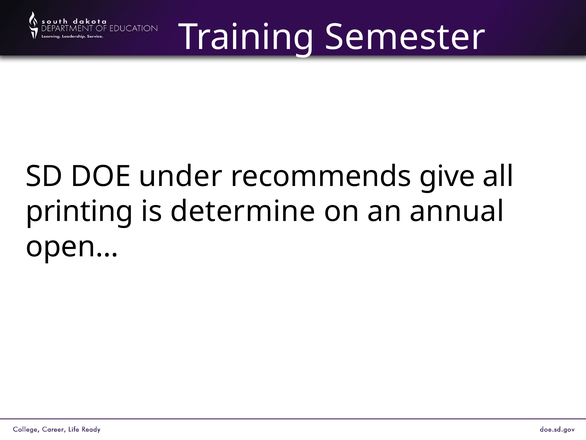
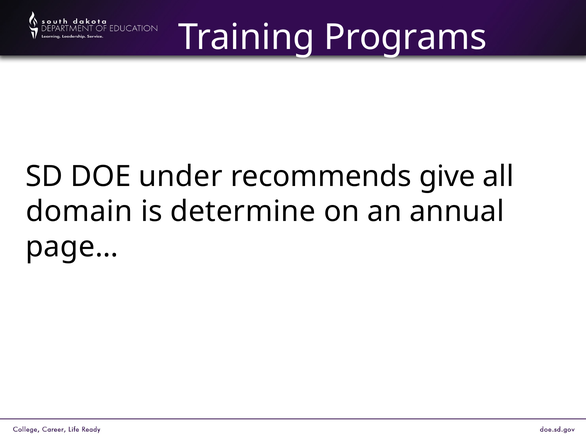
Semester: Semester -> Programs
printing: printing -> domain
open…: open… -> page…
